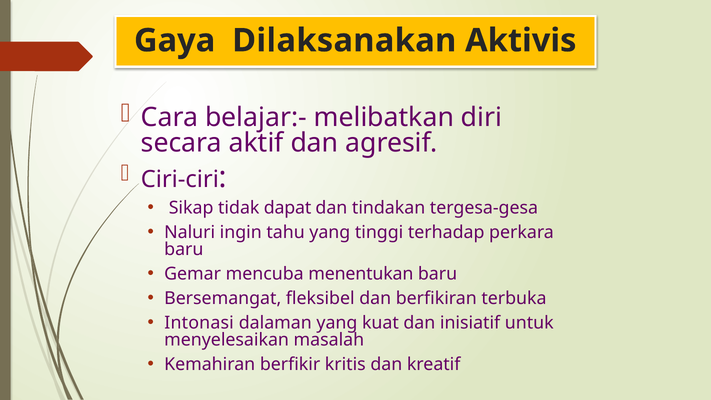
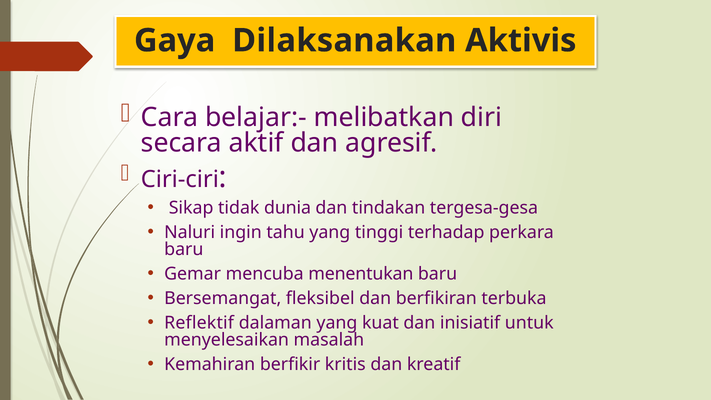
dapat: dapat -> dunia
Intonasi: Intonasi -> Reflektif
